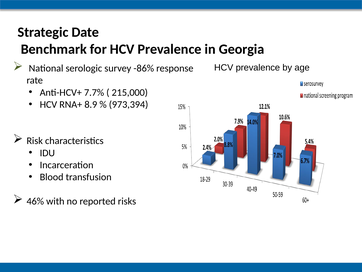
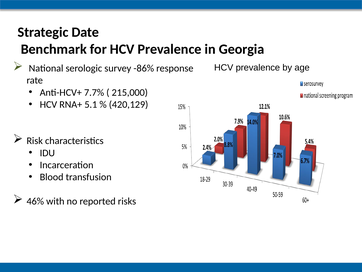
8.9: 8.9 -> 5.1
973,394: 973,394 -> 420,129
